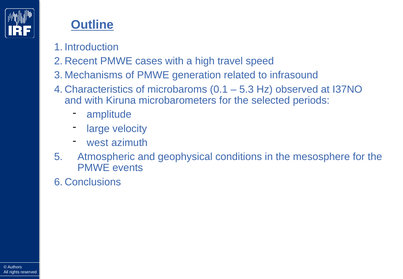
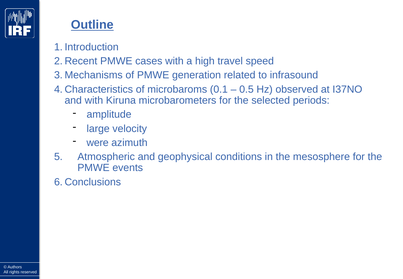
5.3: 5.3 -> 0.5
west: west -> were
